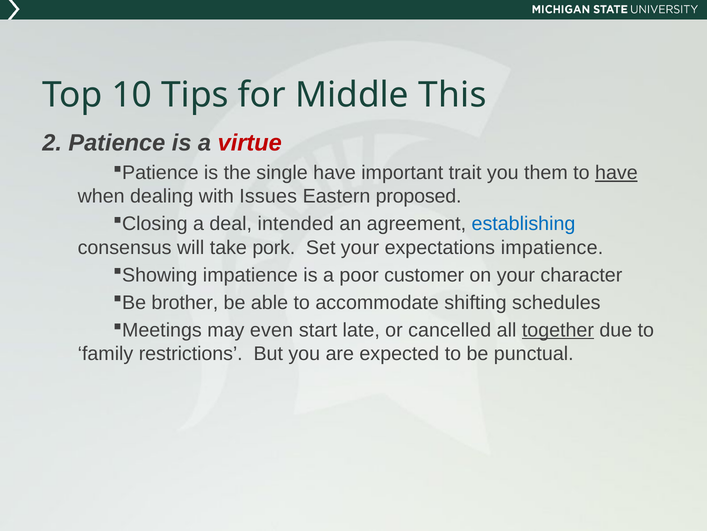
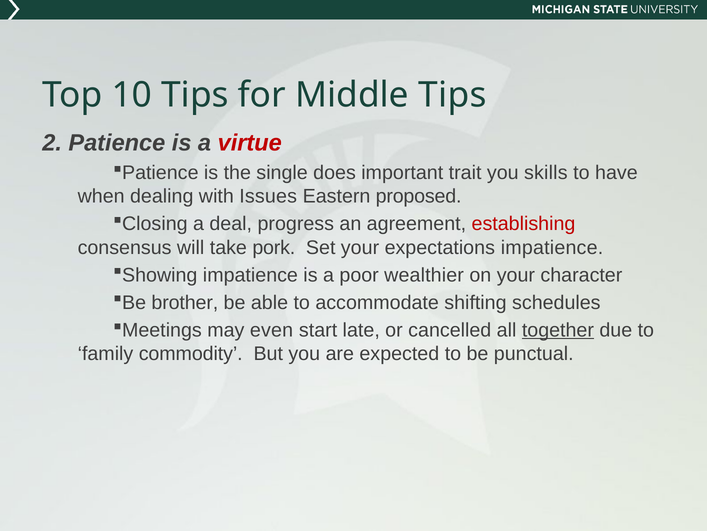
Middle This: This -> Tips
single have: have -> does
them: them -> skills
have at (616, 173) underline: present -> none
intended: intended -> progress
establishing colour: blue -> red
customer: customer -> wealthier
restrictions: restrictions -> commodity
